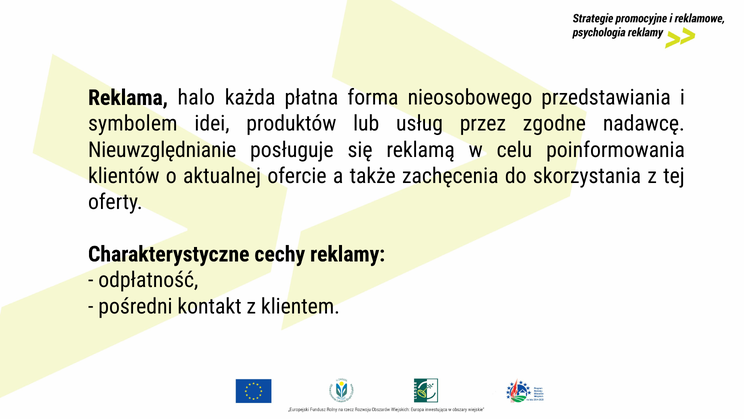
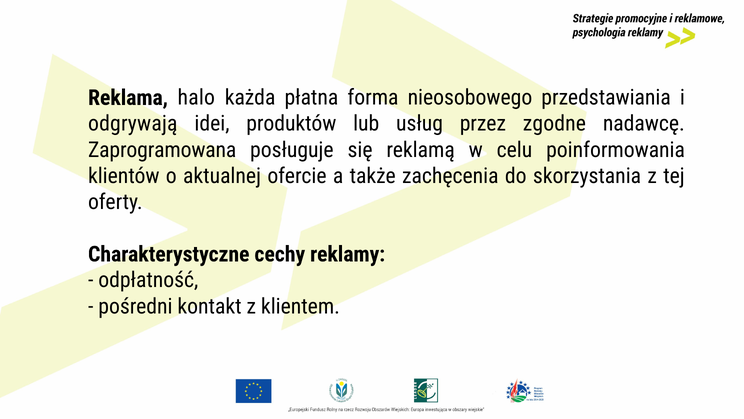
symbolem: symbolem -> odgrywają
Nieuwzględnianie: Nieuwzględnianie -> Zaprogramowana
